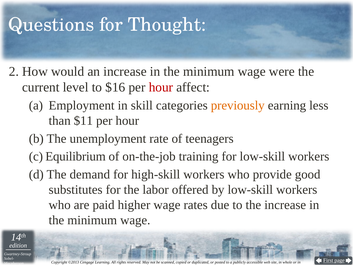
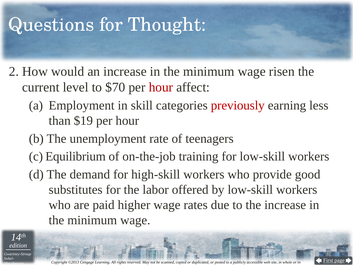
were: were -> risen
$16: $16 -> $70
previously colour: orange -> red
$11: $11 -> $19
